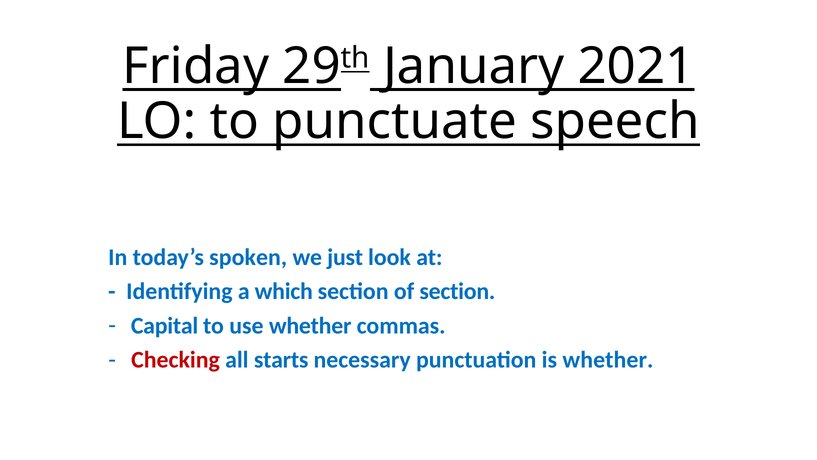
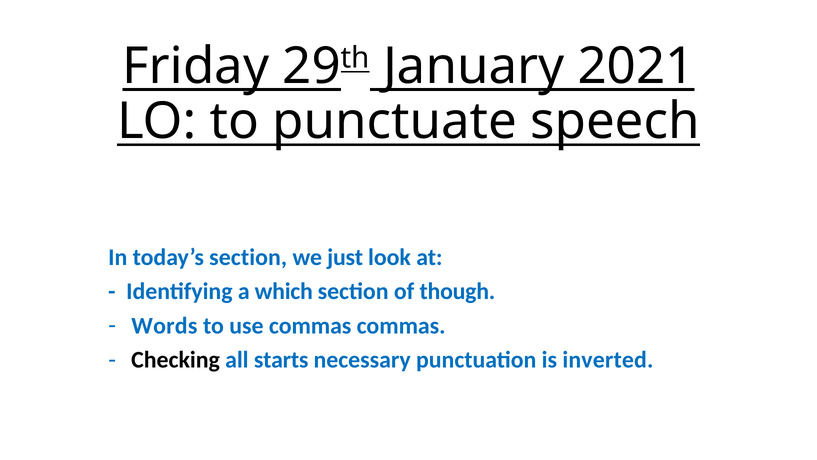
today’s spoken: spoken -> section
of section: section -> though
Capital: Capital -> Words
use whether: whether -> commas
Checking colour: red -> black
is whether: whether -> inverted
